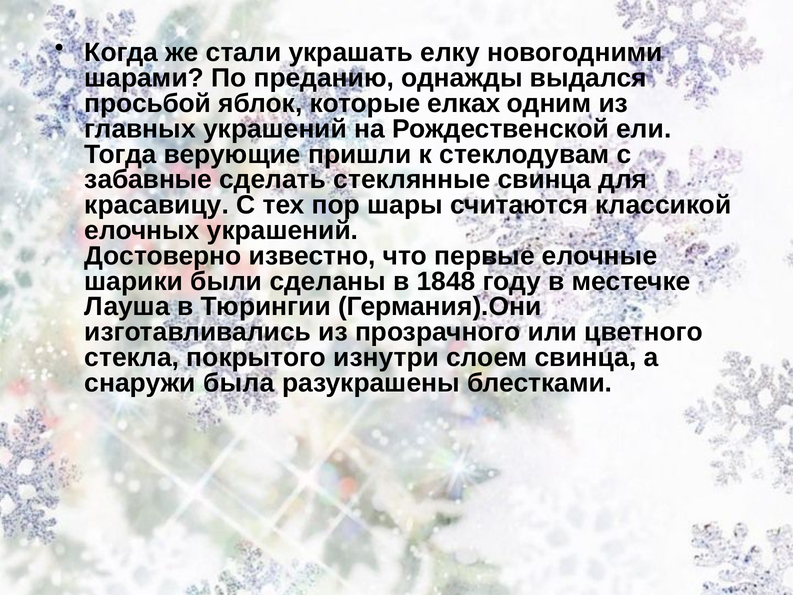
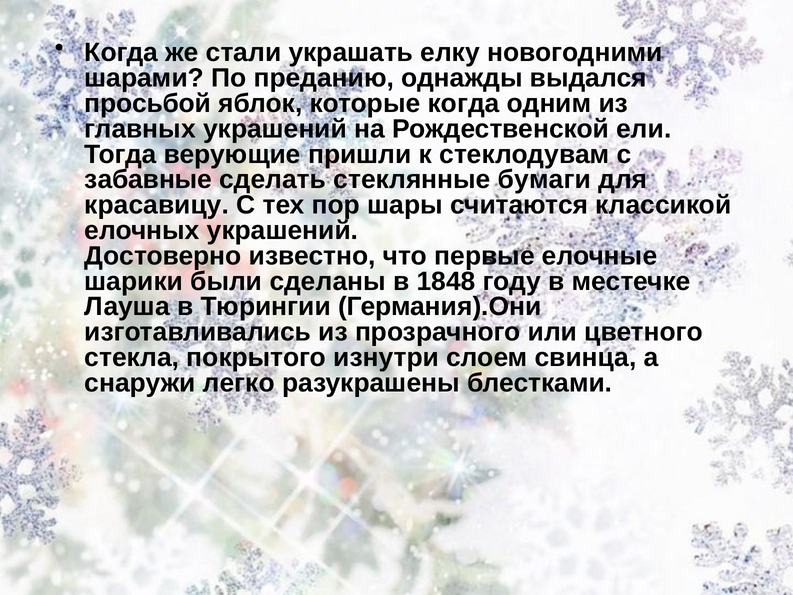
которые елках: елках -> когда
стеклянные свинца: свинца -> бумаги
была: была -> легко
